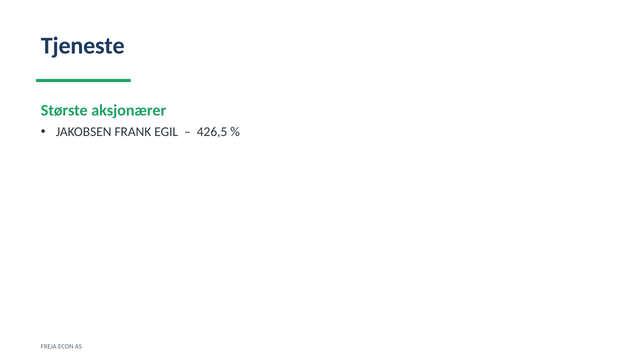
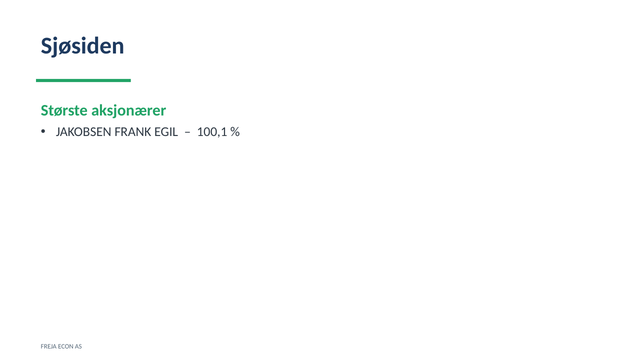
Tjeneste: Tjeneste -> Sjøsiden
426,5: 426,5 -> 100,1
